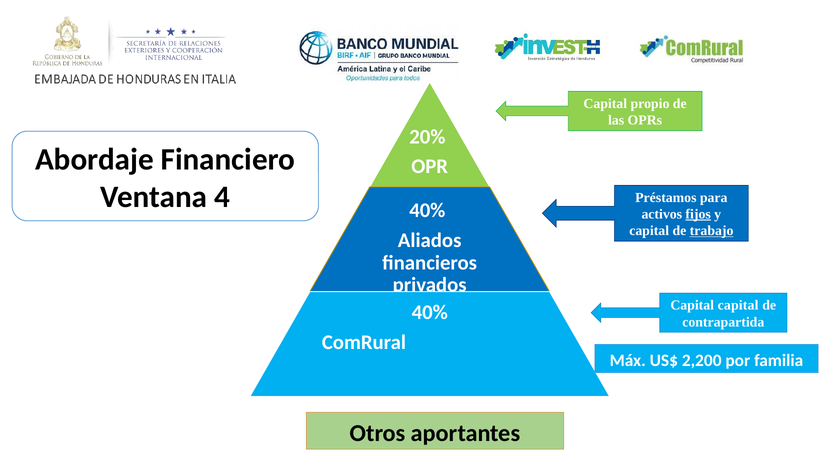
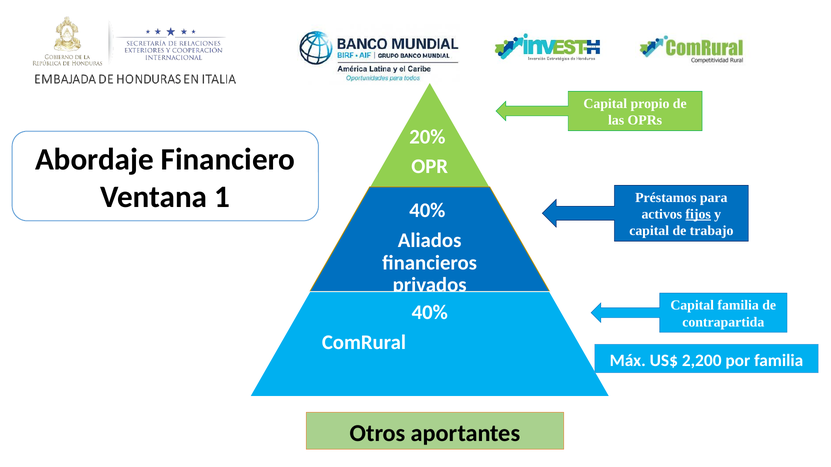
4: 4 -> 1
trabajo underline: present -> none
Capital capital: capital -> familia
